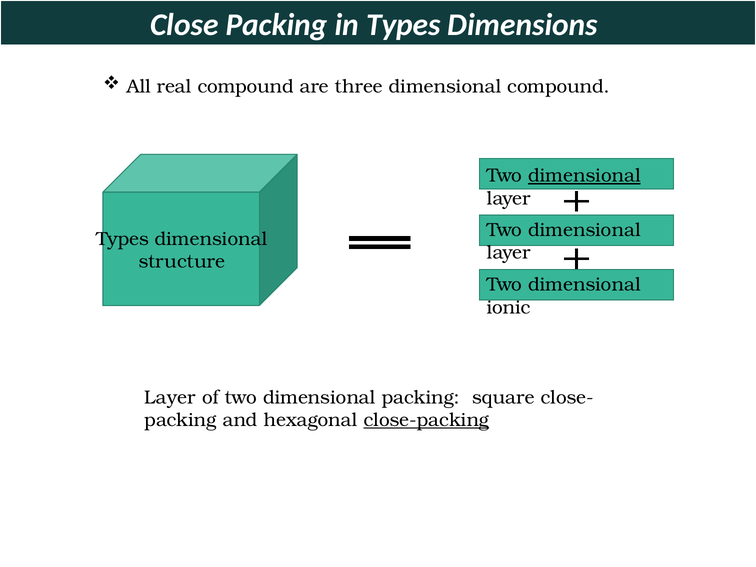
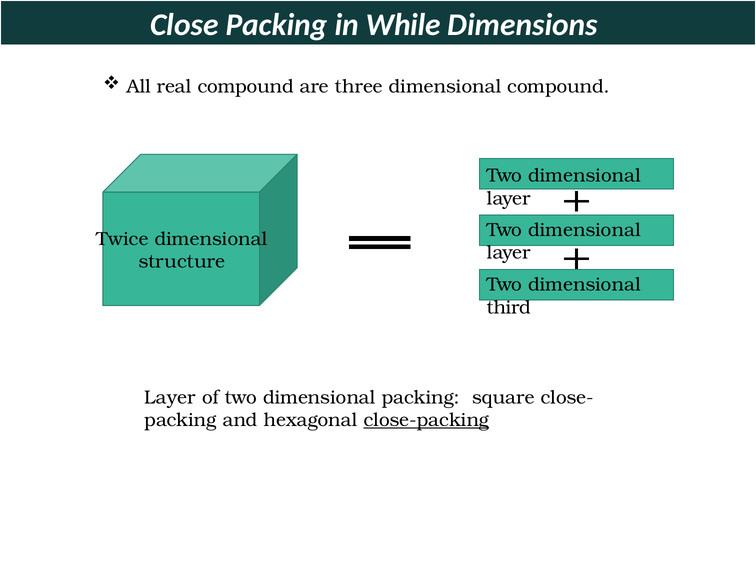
in Types: Types -> While
dimensional at (584, 176) underline: present -> none
Types at (123, 239): Types -> Twice
ionic: ionic -> third
